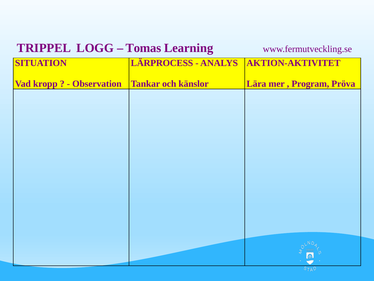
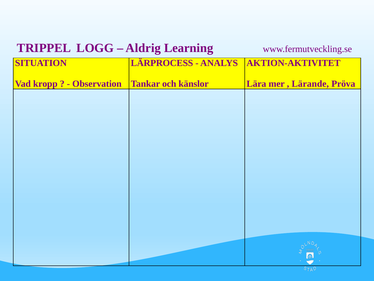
Tomas: Tomas -> Aldrig
Program: Program -> Lärande
